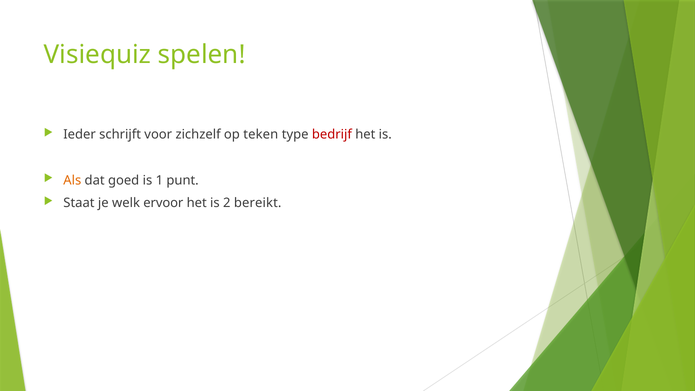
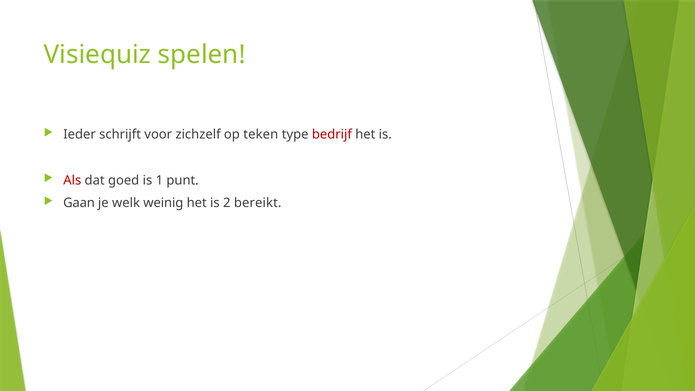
Als colour: orange -> red
Staat: Staat -> Gaan
ervoor: ervoor -> weinig
